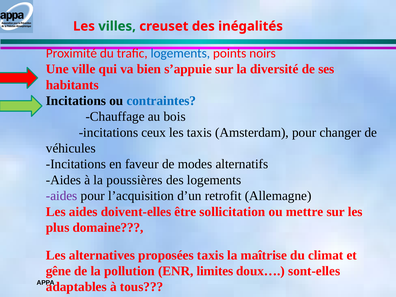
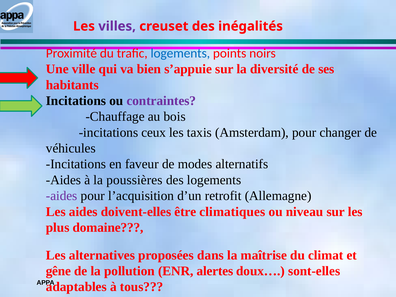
villes colour: green -> purple
contraintes colour: blue -> purple
sollicitation: sollicitation -> climatiques
mettre: mettre -> niveau
proposées taxis: taxis -> dans
limites: limites -> alertes
